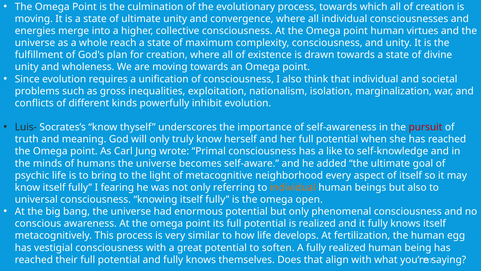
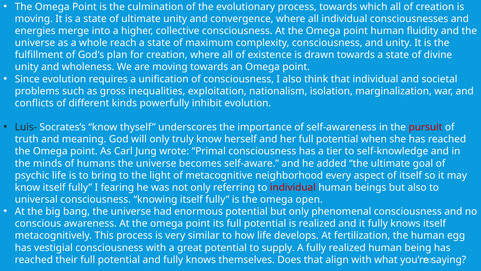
virtues: virtues -> fluidity
like: like -> tier
individual at (293, 187) colour: orange -> red
soften: soften -> supply
